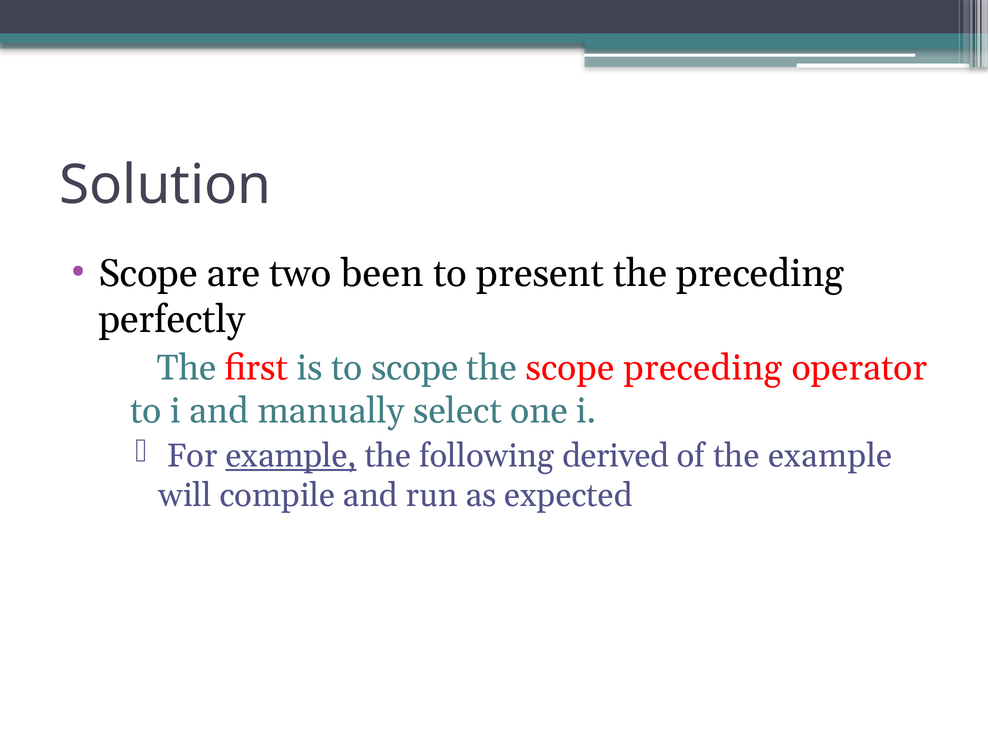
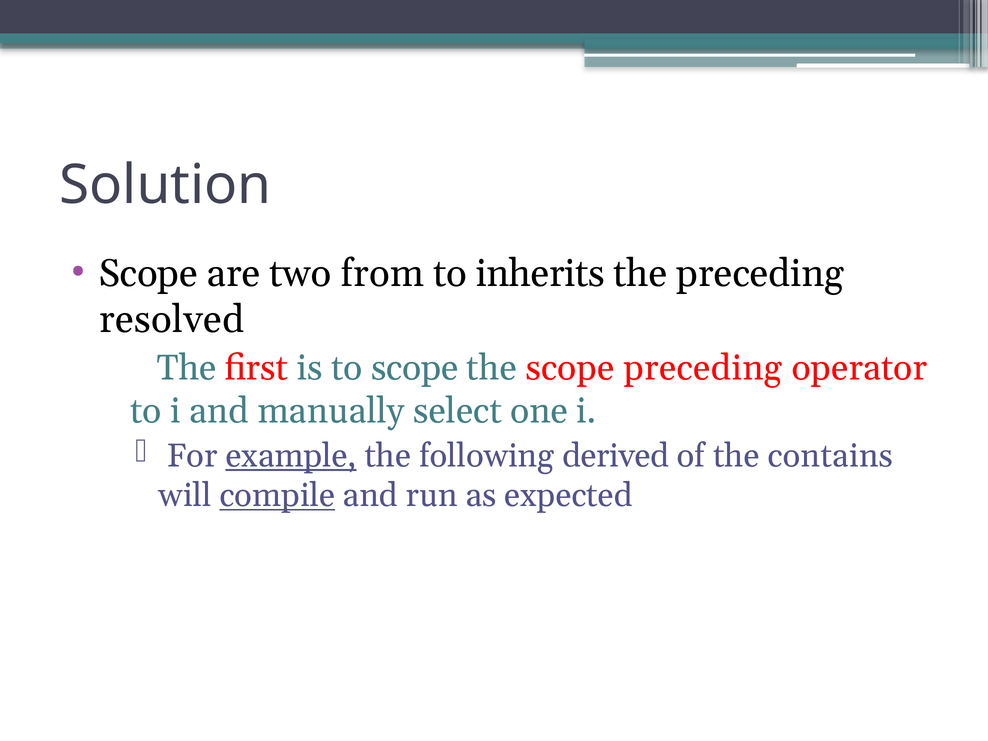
been: been -> from
present: present -> inherits
perfectly: perfectly -> resolved
the example: example -> contains
compile underline: none -> present
